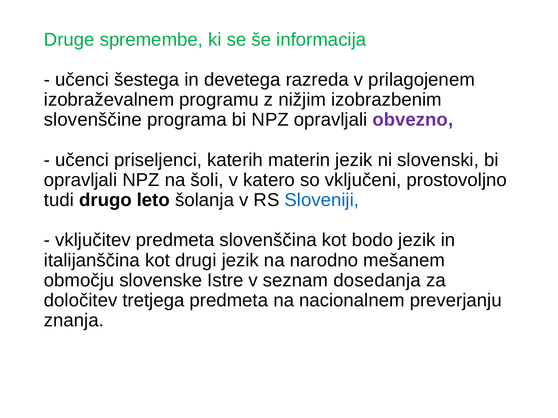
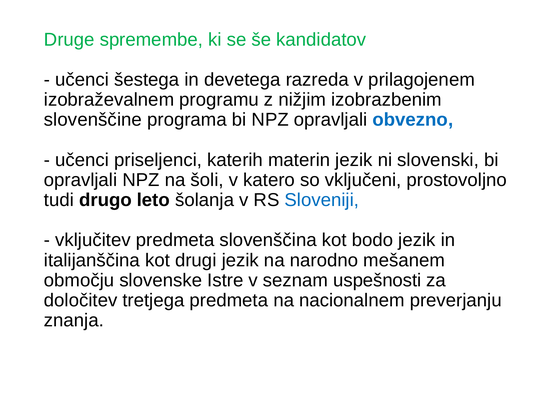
informacija: informacija -> kandidatov
obvezno colour: purple -> blue
dosedanja: dosedanja -> uspešnosti
